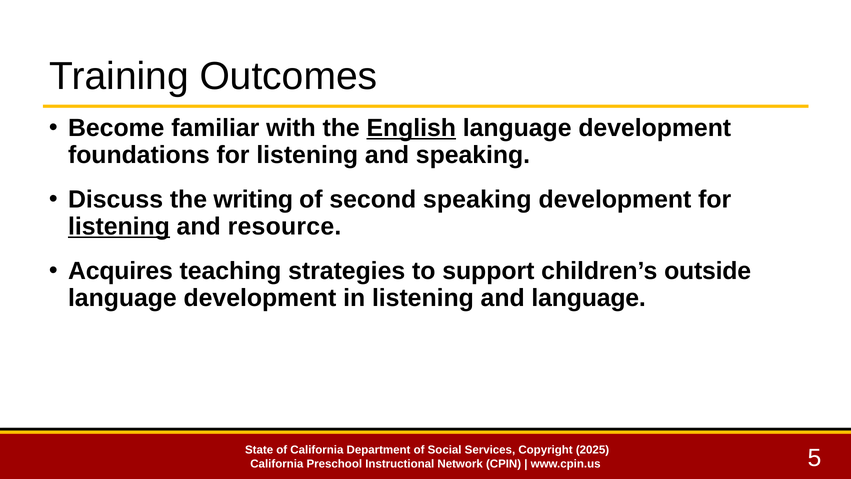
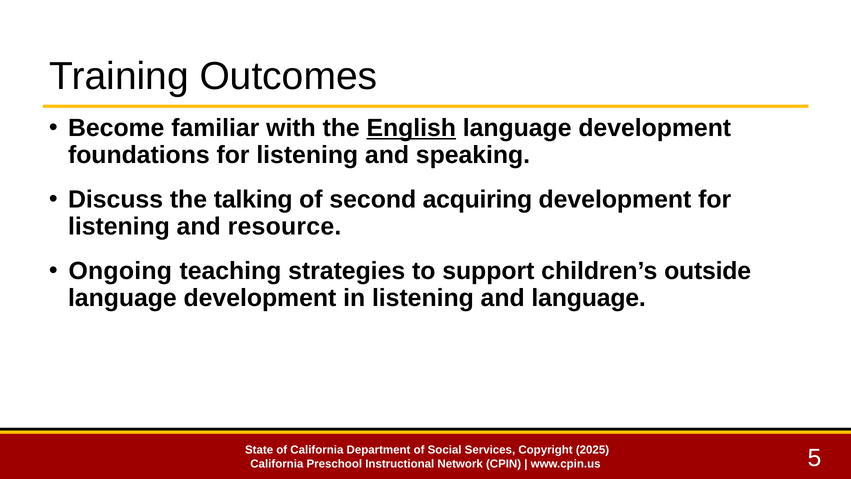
writing: writing -> talking
second speaking: speaking -> acquiring
listening at (119, 226) underline: present -> none
Acquires: Acquires -> Ongoing
